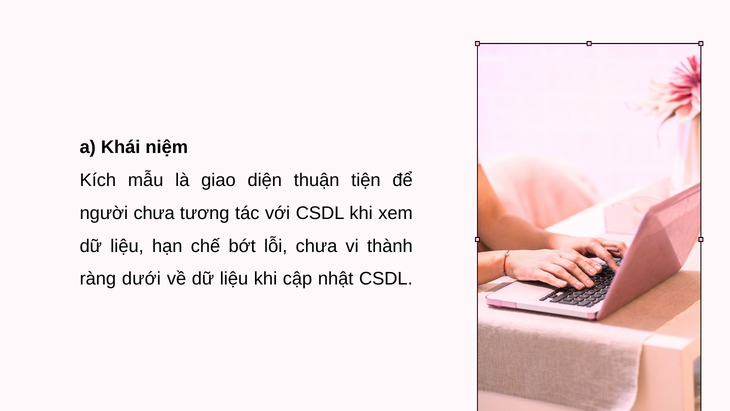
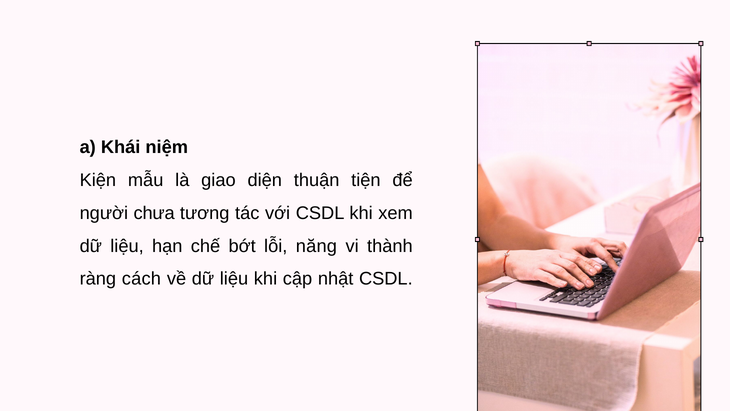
Kích: Kích -> Kiện
lỗi chưa: chưa -> năng
dưới: dưới -> cách
